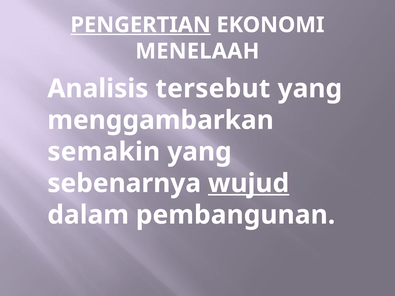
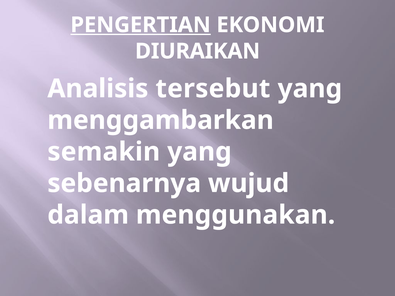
MENELAAH: MENELAAH -> DIURAIKAN
wujud underline: present -> none
pembangunan: pembangunan -> menggunakan
